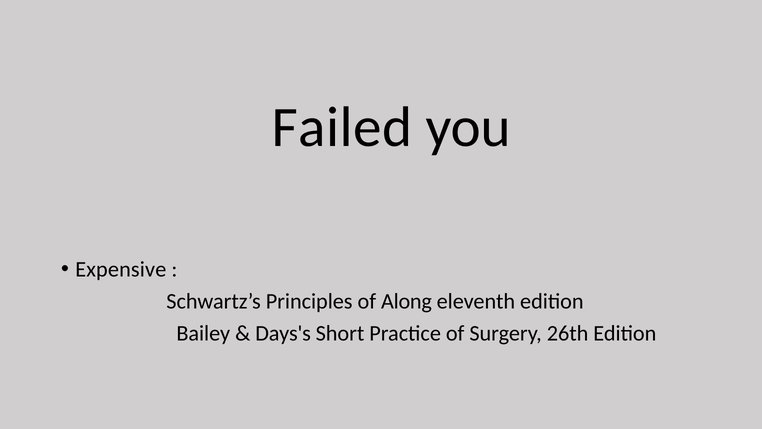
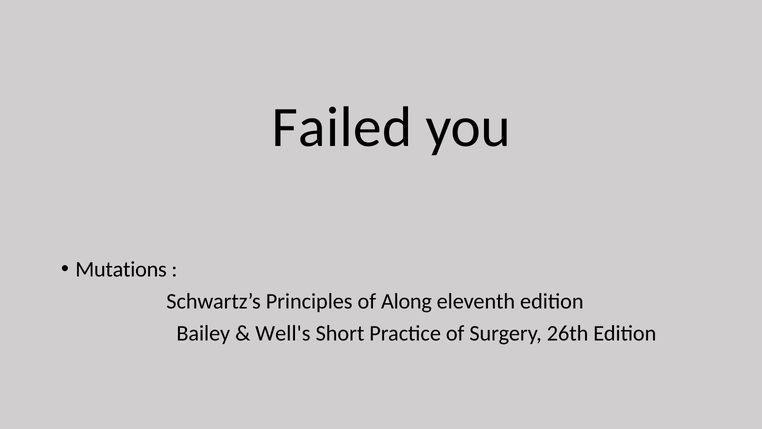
Expensive: Expensive -> Mutations
Days's: Days's -> Well's
